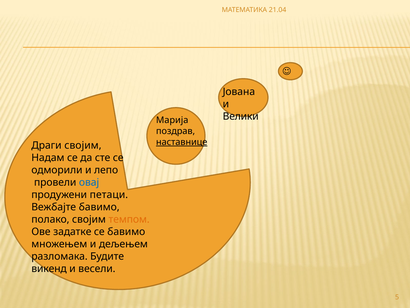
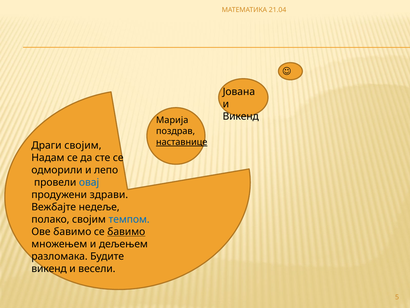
Велики at (241, 116): Велики -> Викенд
петаци: петаци -> здрави
Вежбајте бавимо: бавимо -> недеље
темпом colour: orange -> blue
Ове задатке: задатке -> бавимо
бавимо at (126, 231) underline: none -> present
